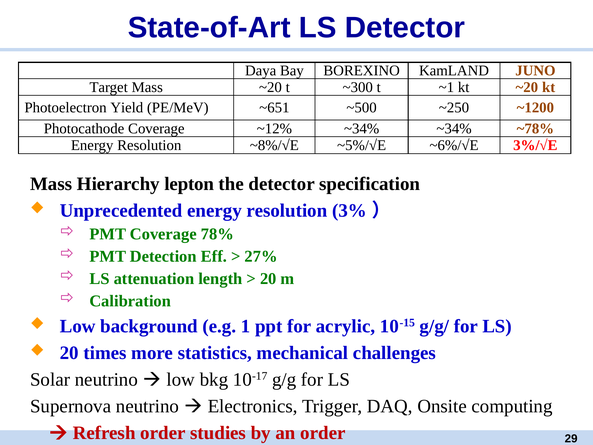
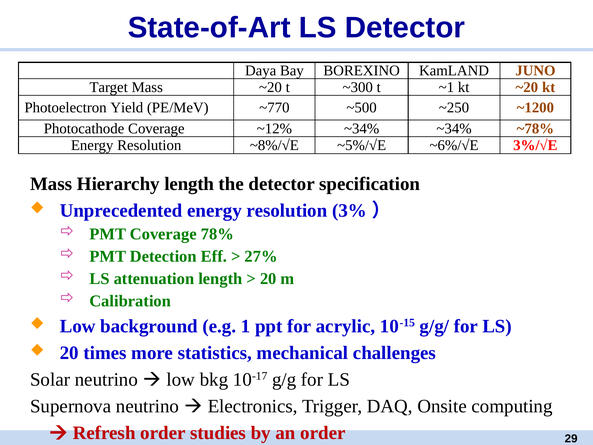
~651: ~651 -> ~770
Hierarchy lepton: lepton -> length
